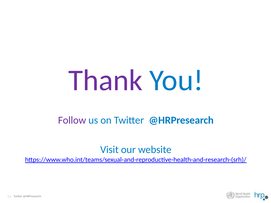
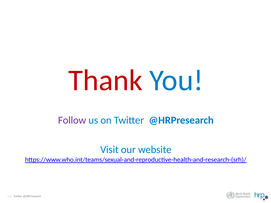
Thank colour: purple -> red
